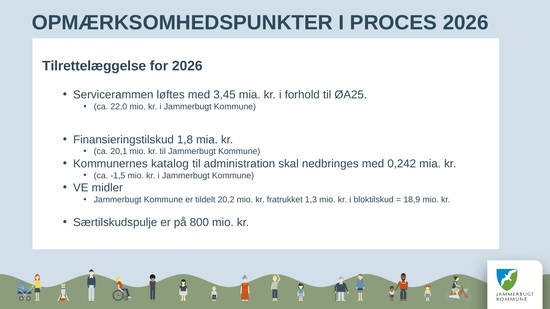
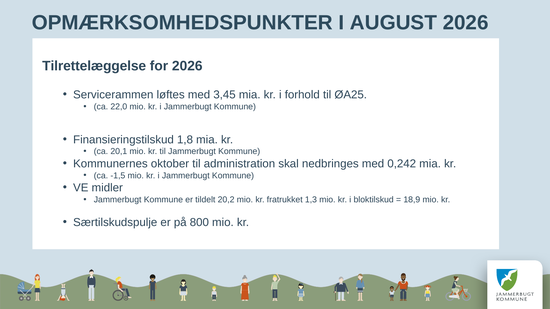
PROCES: PROCES -> AUGUST
katalog: katalog -> oktober
